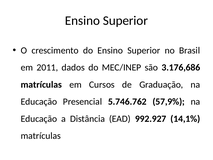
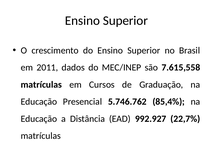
3.176,686: 3.176,686 -> 7.615,558
57,9%: 57,9% -> 85,4%
14,1%: 14,1% -> 22,7%
